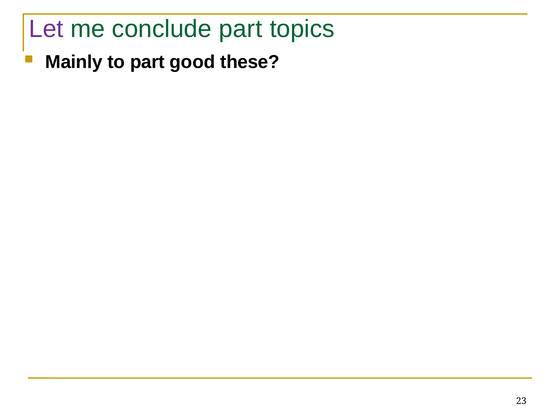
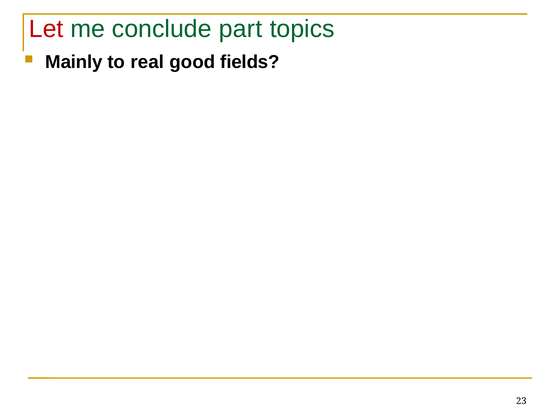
Let colour: purple -> red
to part: part -> real
these: these -> fields
